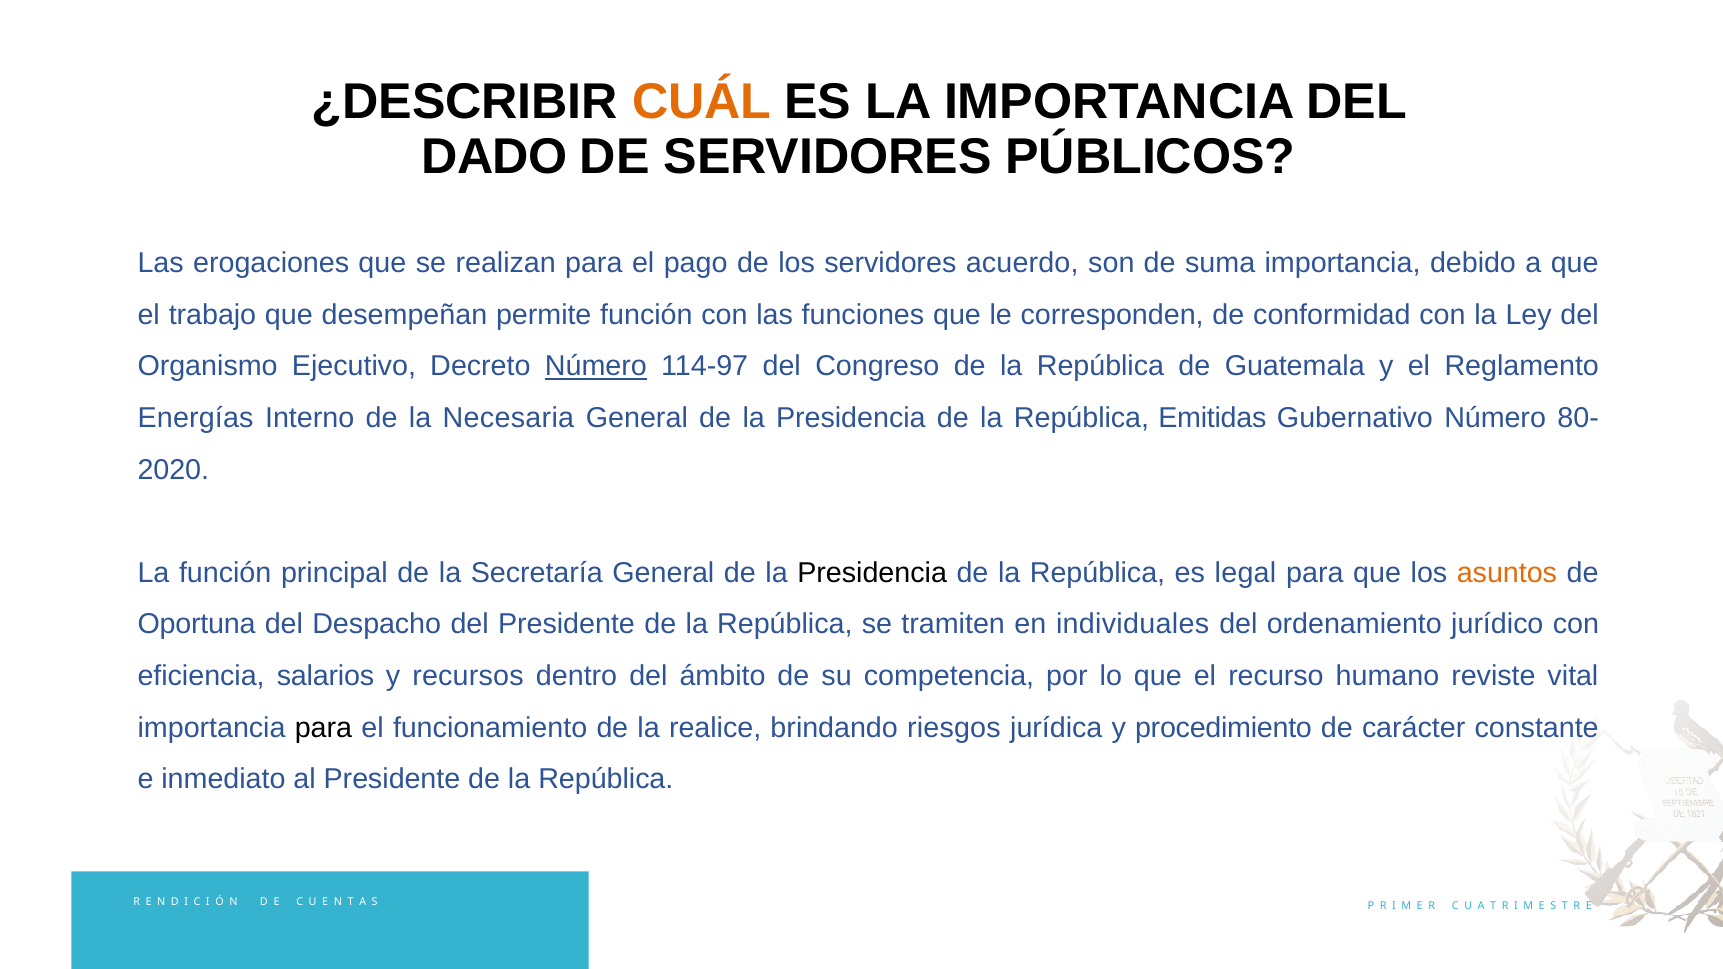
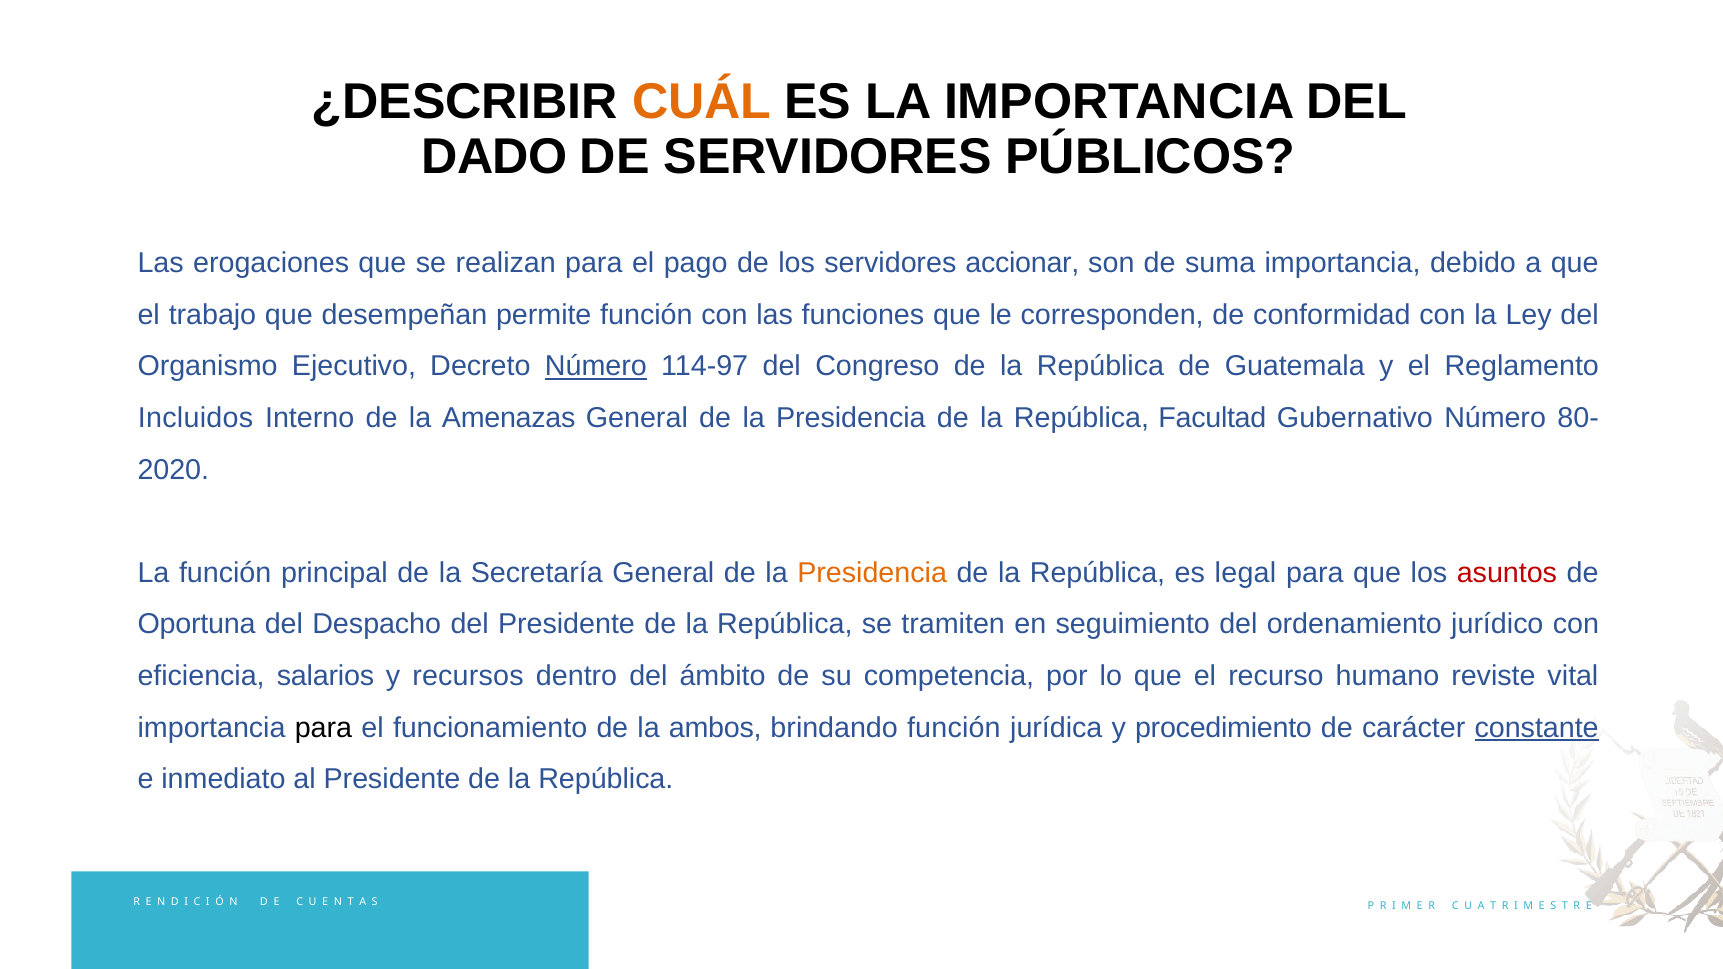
acuerdo: acuerdo -> accionar
Energías: Energías -> Incluidos
Necesaria: Necesaria -> Amenazas
Emitidas: Emitidas -> Facultad
Presidencia at (872, 573) colour: black -> orange
asuntos colour: orange -> red
individuales: individuales -> seguimiento
realice: realice -> ambos
brindando riesgos: riesgos -> función
constante underline: none -> present
